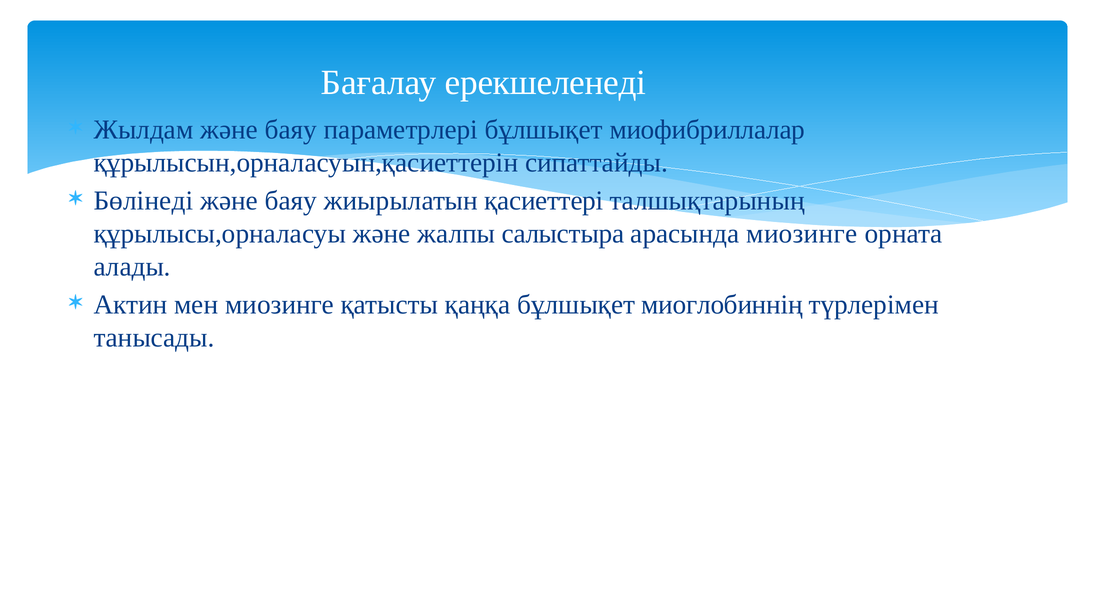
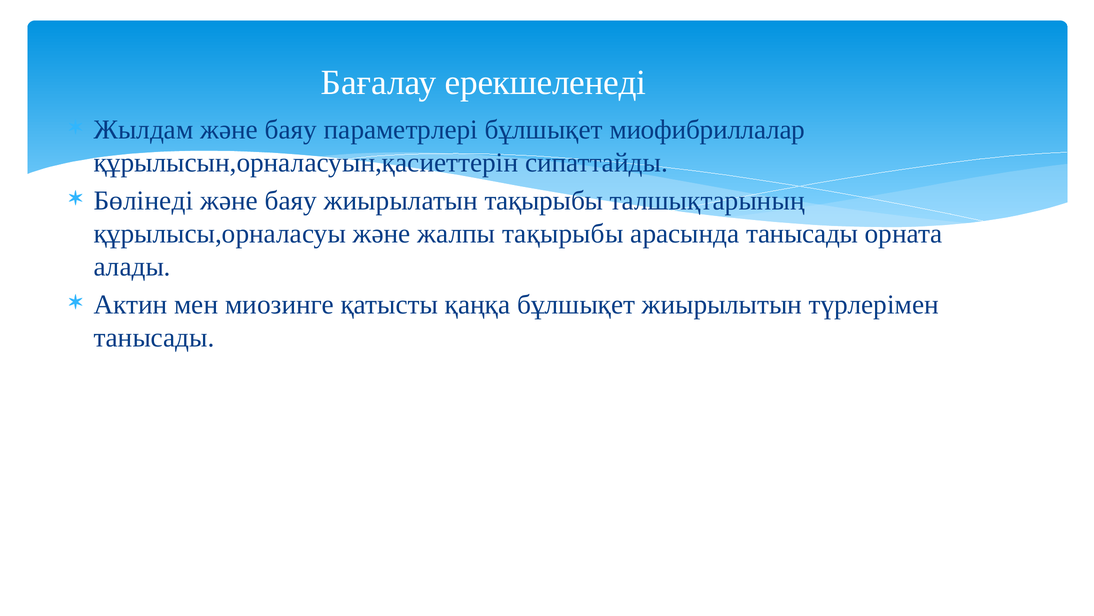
жиырылатын қасиеттері: қасиеттері -> тақырыбы
жалпы салыстыра: салыстыра -> тақырыбы
арасында миозинге: миозинге -> танысады
миоглобиннің: миоглобиннің -> жиырылытын
